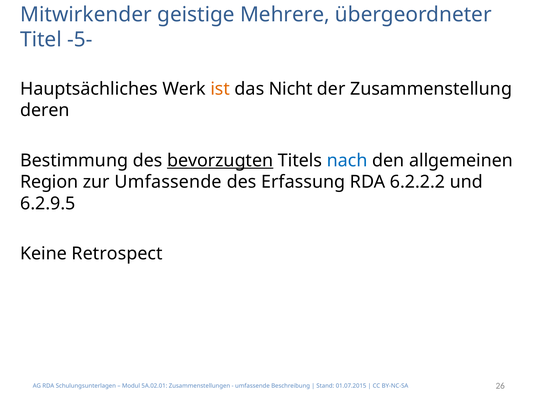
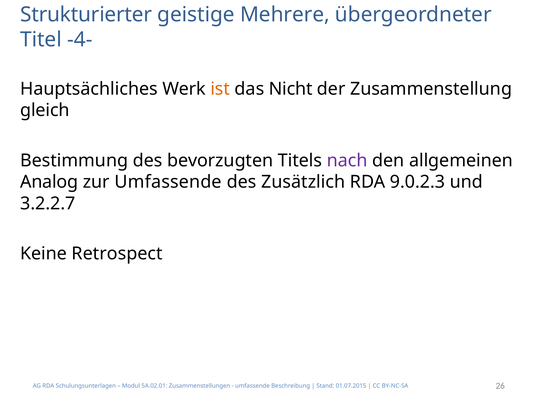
Mitwirkender: Mitwirkender -> Strukturierter
-5-: -5- -> -4-
deren: deren -> gleich
bevorzugten underline: present -> none
nach colour: blue -> purple
Region: Region -> Analog
Erfassung: Erfassung -> Zusätzlich
6.2.2.2: 6.2.2.2 -> 9.0.2.3
6.2.9.5: 6.2.9.5 -> 3.2.2.7
